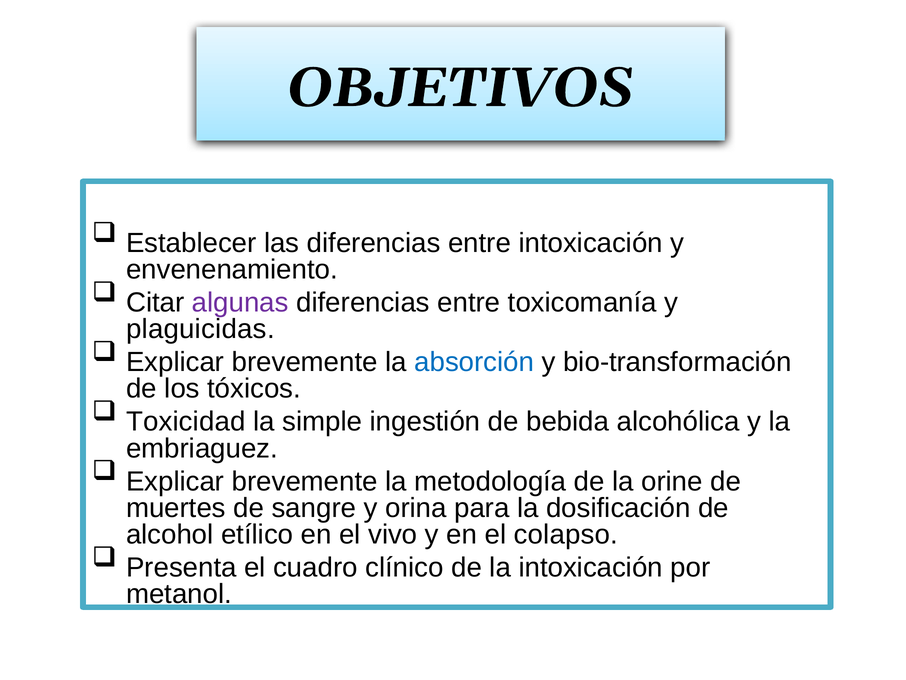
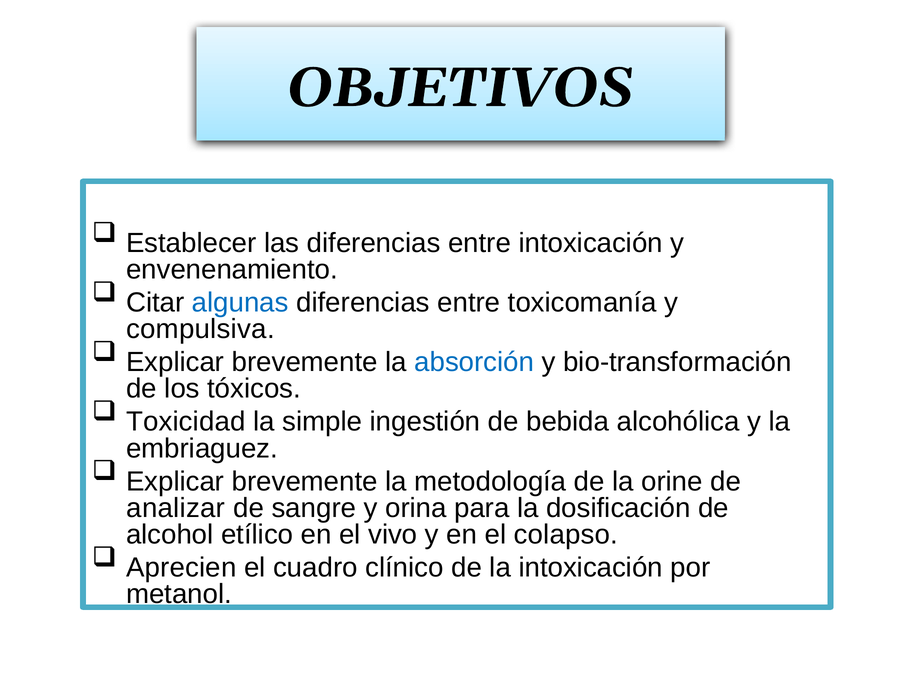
algunas colour: purple -> blue
plaguicidas: plaguicidas -> compulsiva
muertes: muertes -> analizar
Presenta: Presenta -> Aprecien
